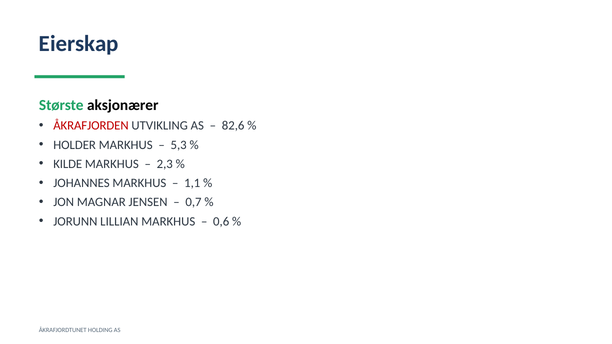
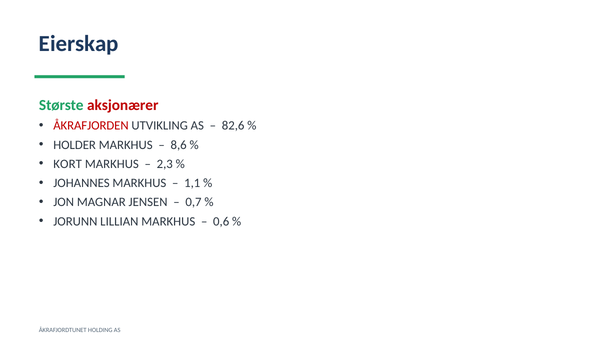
aksjonærer colour: black -> red
5,3: 5,3 -> 8,6
KILDE: KILDE -> KORT
